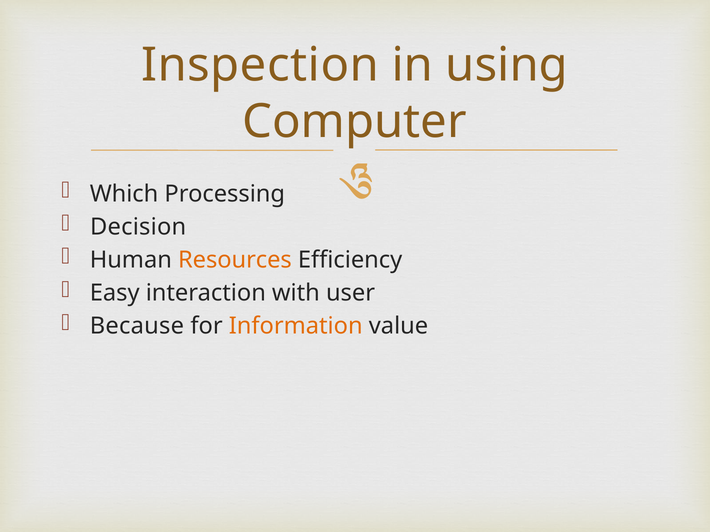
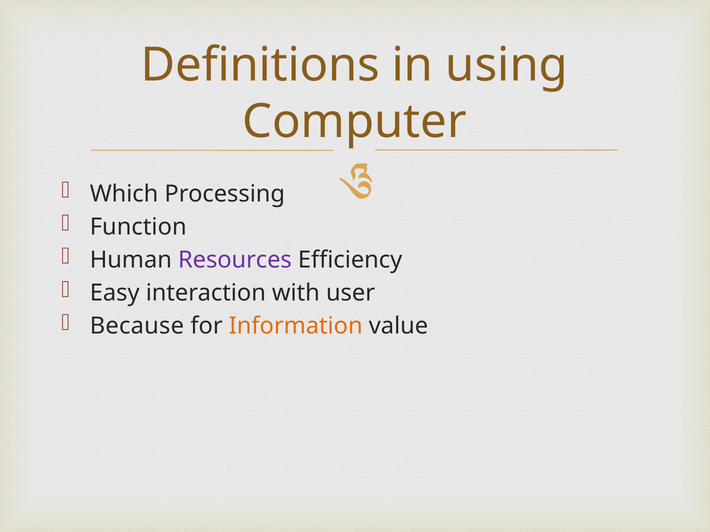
Inspection: Inspection -> Definitions
Decision: Decision -> Function
Resources colour: orange -> purple
